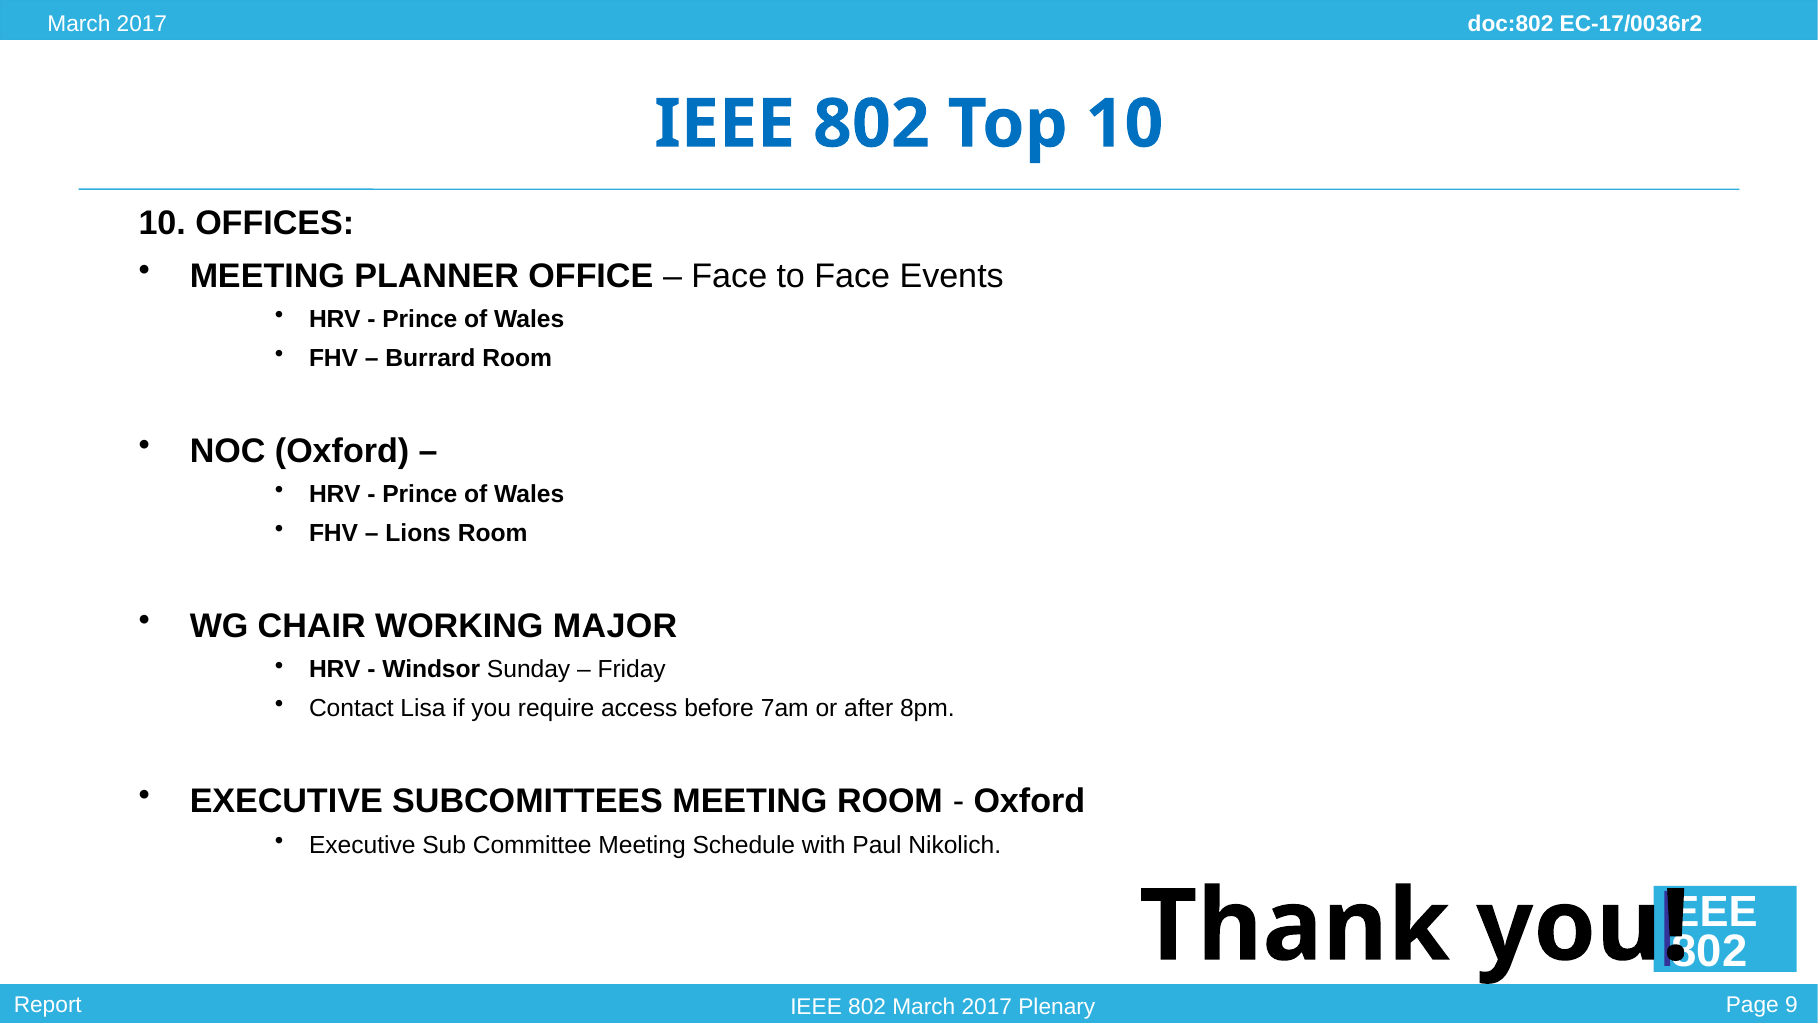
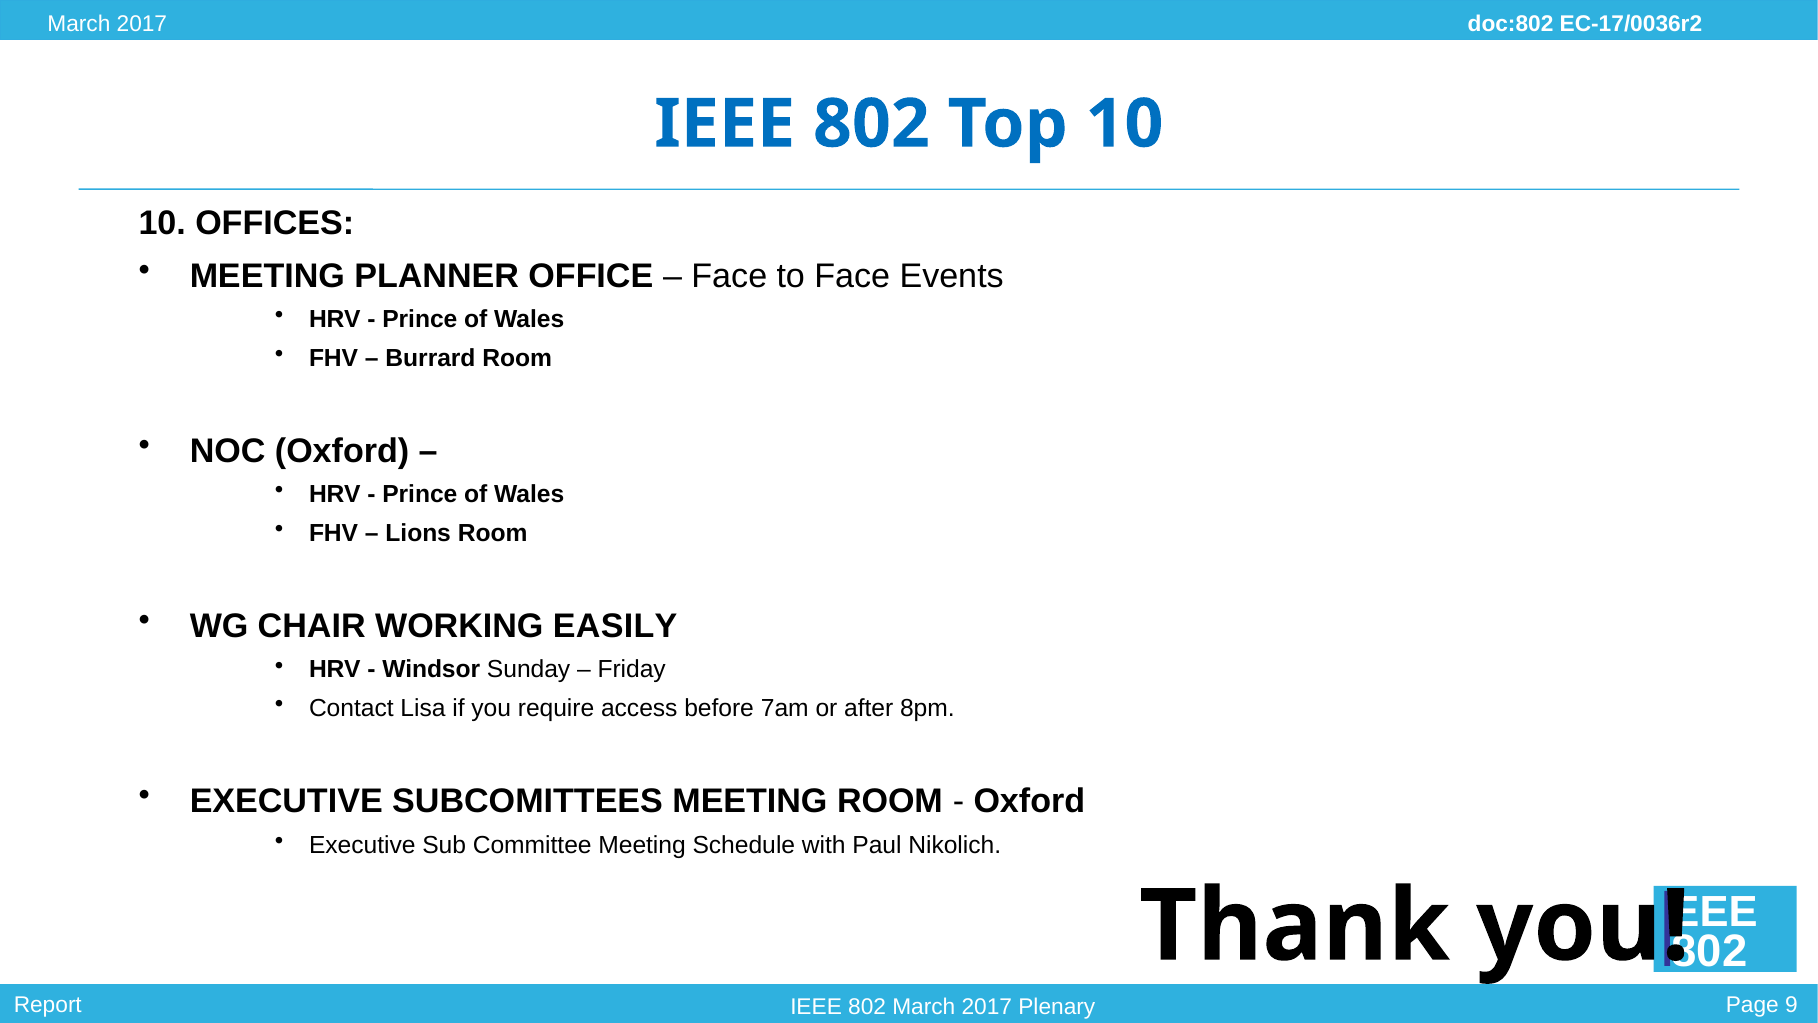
MAJOR: MAJOR -> EASILY
